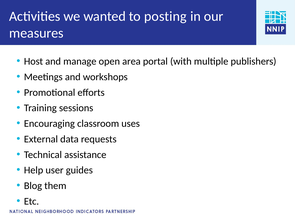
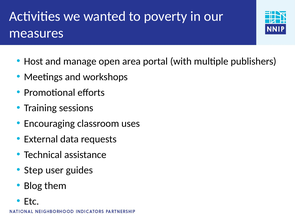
posting: posting -> poverty
Help: Help -> Step
